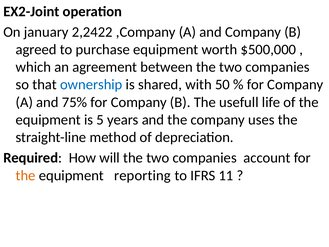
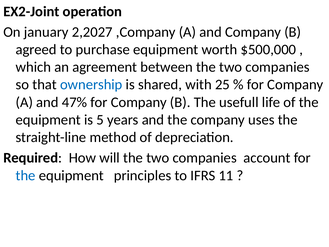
2,2422: 2,2422 -> 2,2027
50: 50 -> 25
75%: 75% -> 47%
the at (26, 175) colour: orange -> blue
reporting: reporting -> principles
